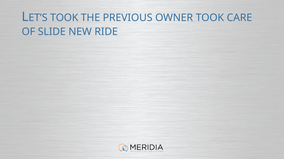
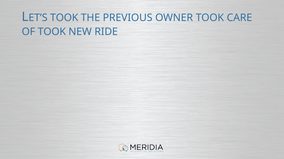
OF SLIDE: SLIDE -> TOOK
